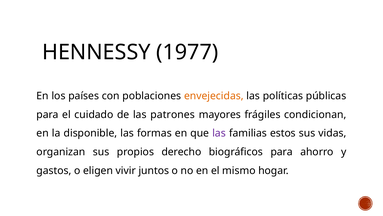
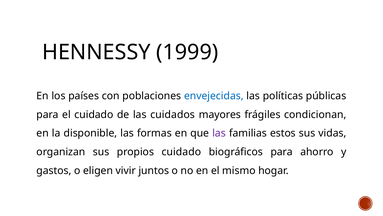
1977: 1977 -> 1999
envejecidas colour: orange -> blue
patrones: patrones -> cuidados
propios derecho: derecho -> cuidado
